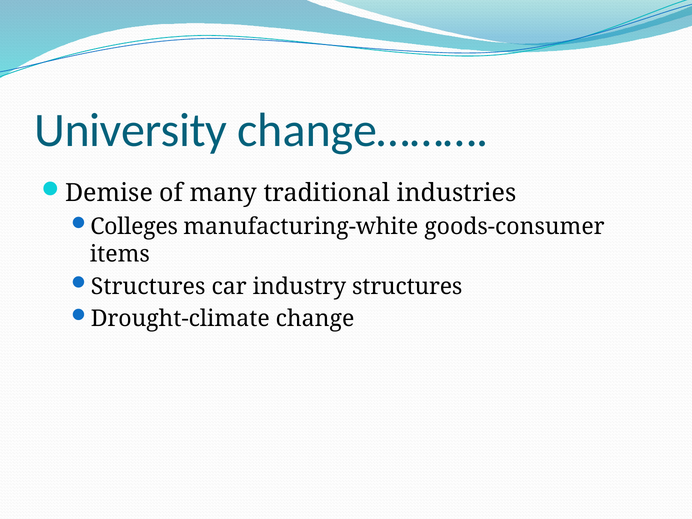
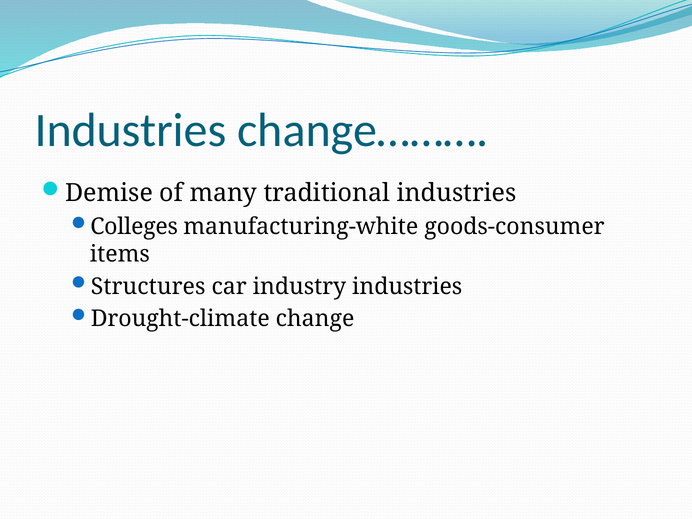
University at (131, 130): University -> Industries
industry structures: structures -> industries
